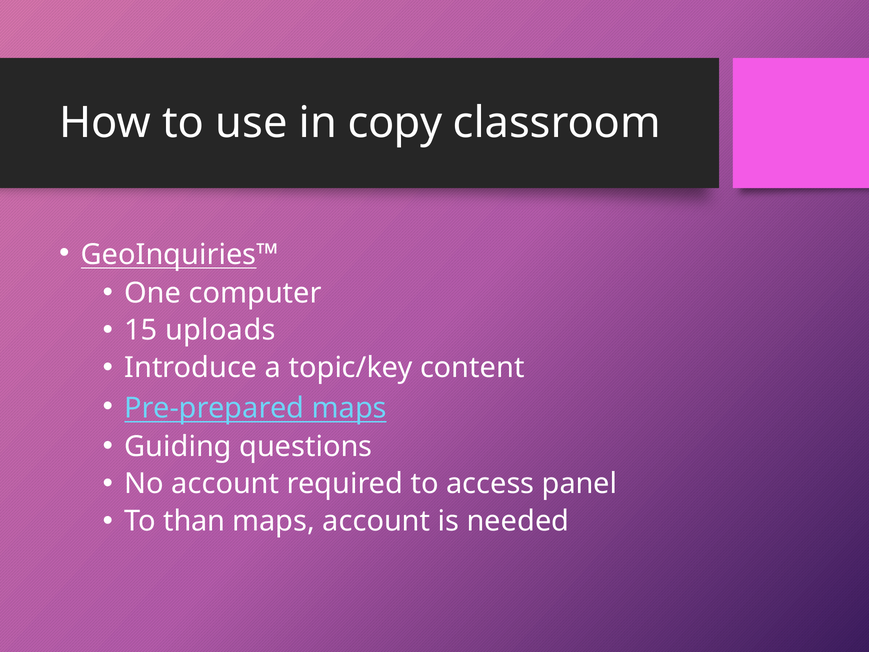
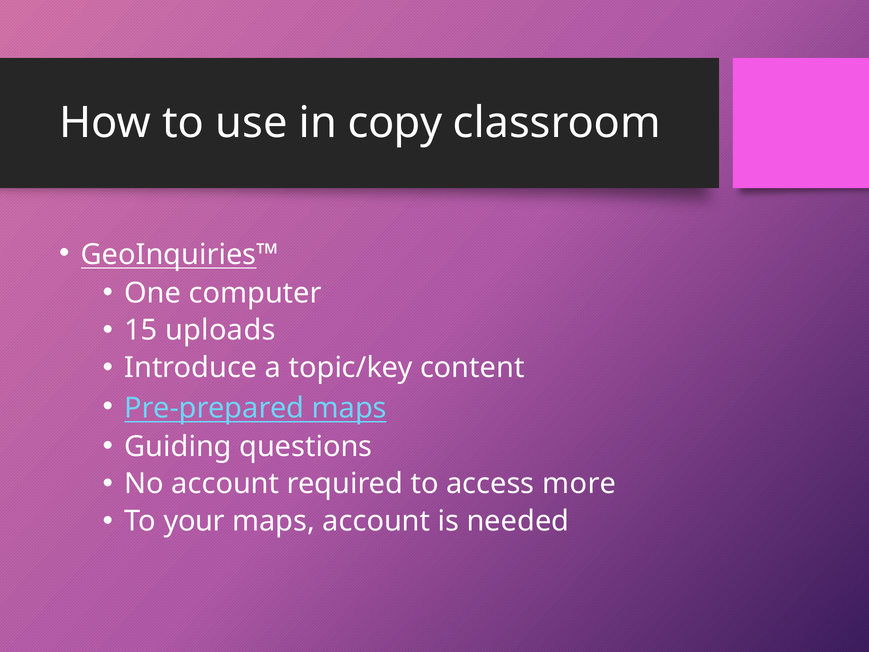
panel: panel -> more
than: than -> your
